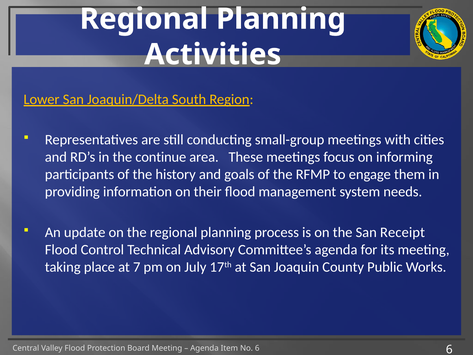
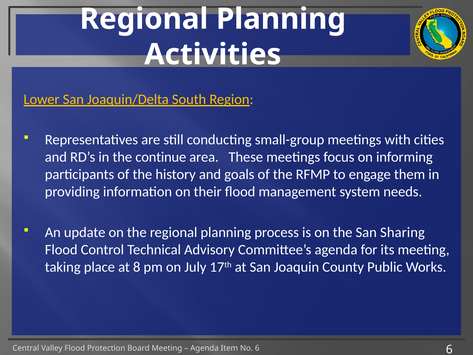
Receipt: Receipt -> Sharing
7: 7 -> 8
